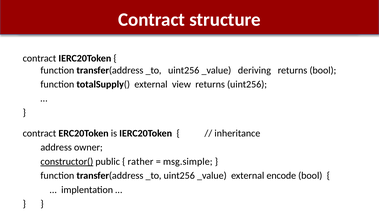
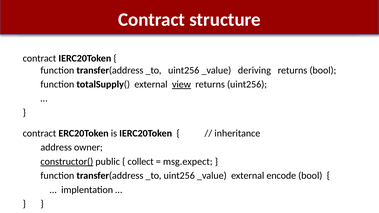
view underline: none -> present
rather: rather -> collect
msg.simple: msg.simple -> msg.expect
